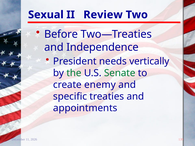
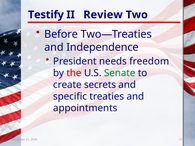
Sexual: Sexual -> Testify
vertically: vertically -> freedom
the colour: green -> red
enemy: enemy -> secrets
